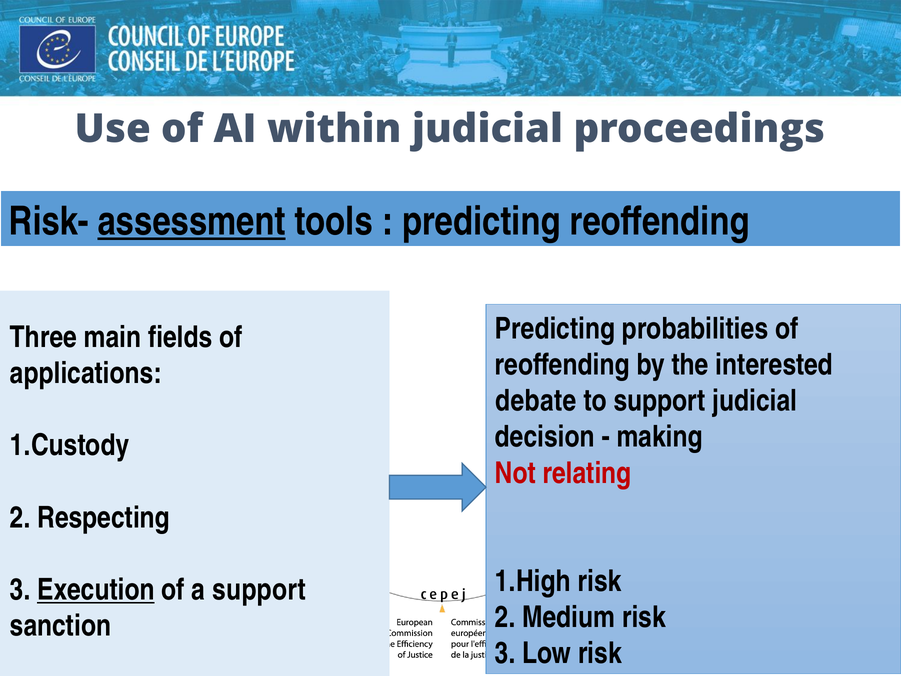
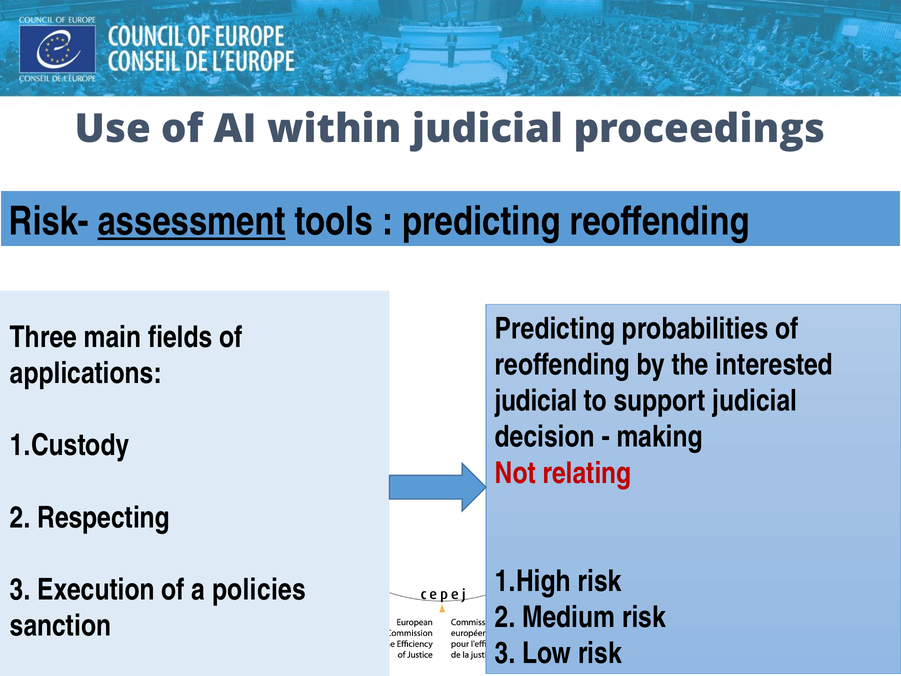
debate at (536, 401): debate -> judicial
Execution underline: present -> none
a support: support -> policies
